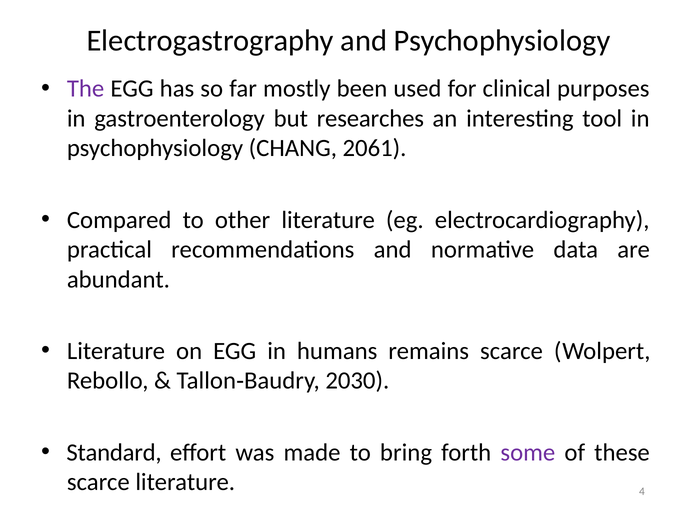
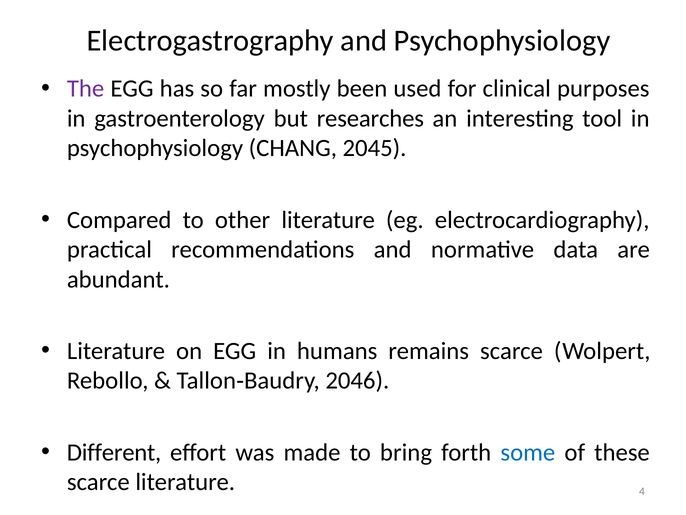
2061: 2061 -> 2045
2030: 2030 -> 2046
Standard: Standard -> Different
some colour: purple -> blue
